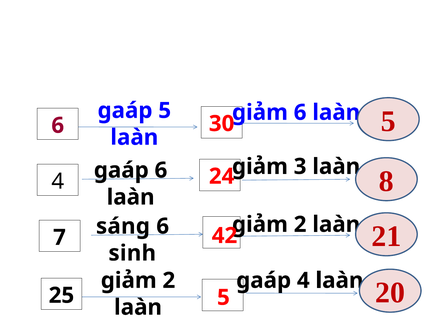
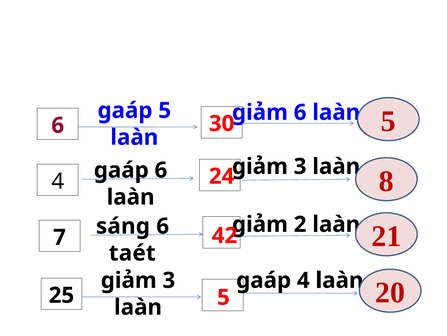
sinh: sinh -> taét
2 at (169, 280): 2 -> 3
